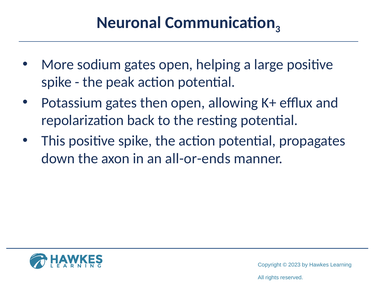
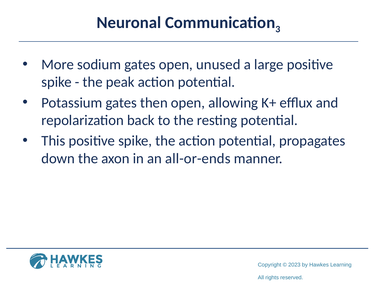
helping: helping -> unused
